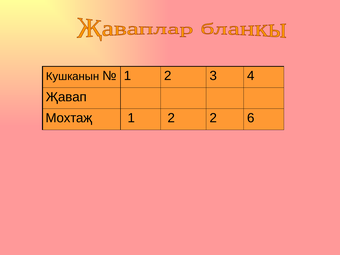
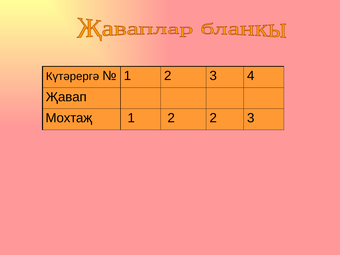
Кушканын: Кушканын -> Күтәрергә
2 2 6: 6 -> 3
